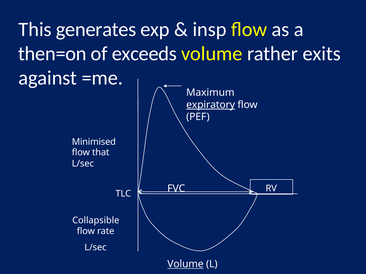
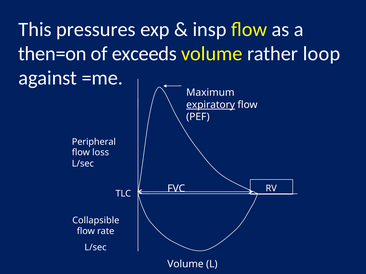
generates: generates -> pressures
exits: exits -> loop
Minimised: Minimised -> Peripheral
that: that -> loss
Volume at (185, 265) underline: present -> none
